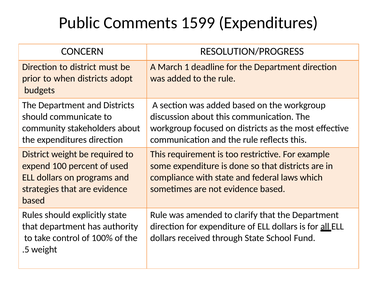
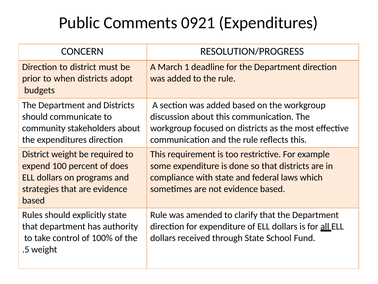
1599: 1599 -> 0921
used: used -> does
